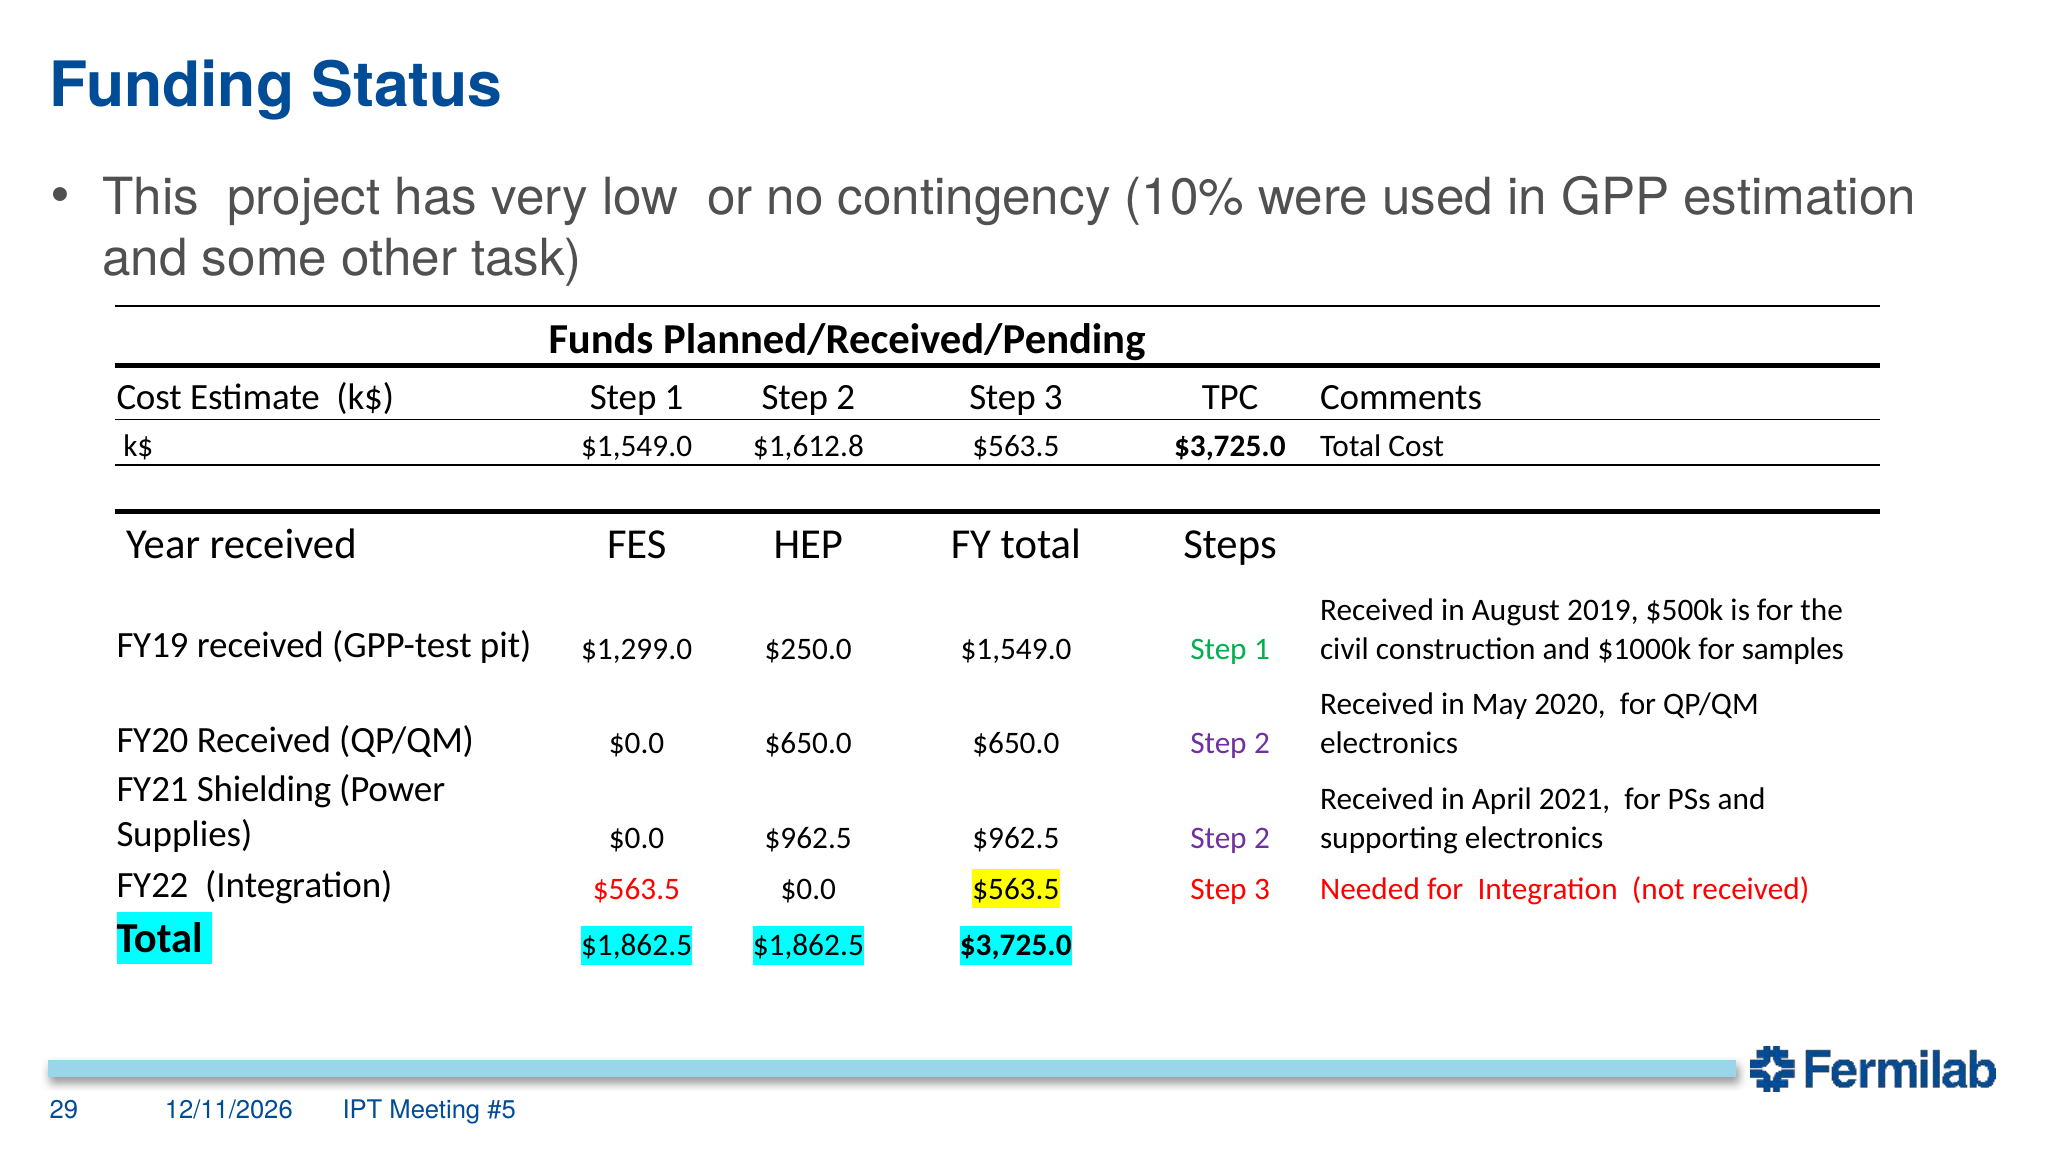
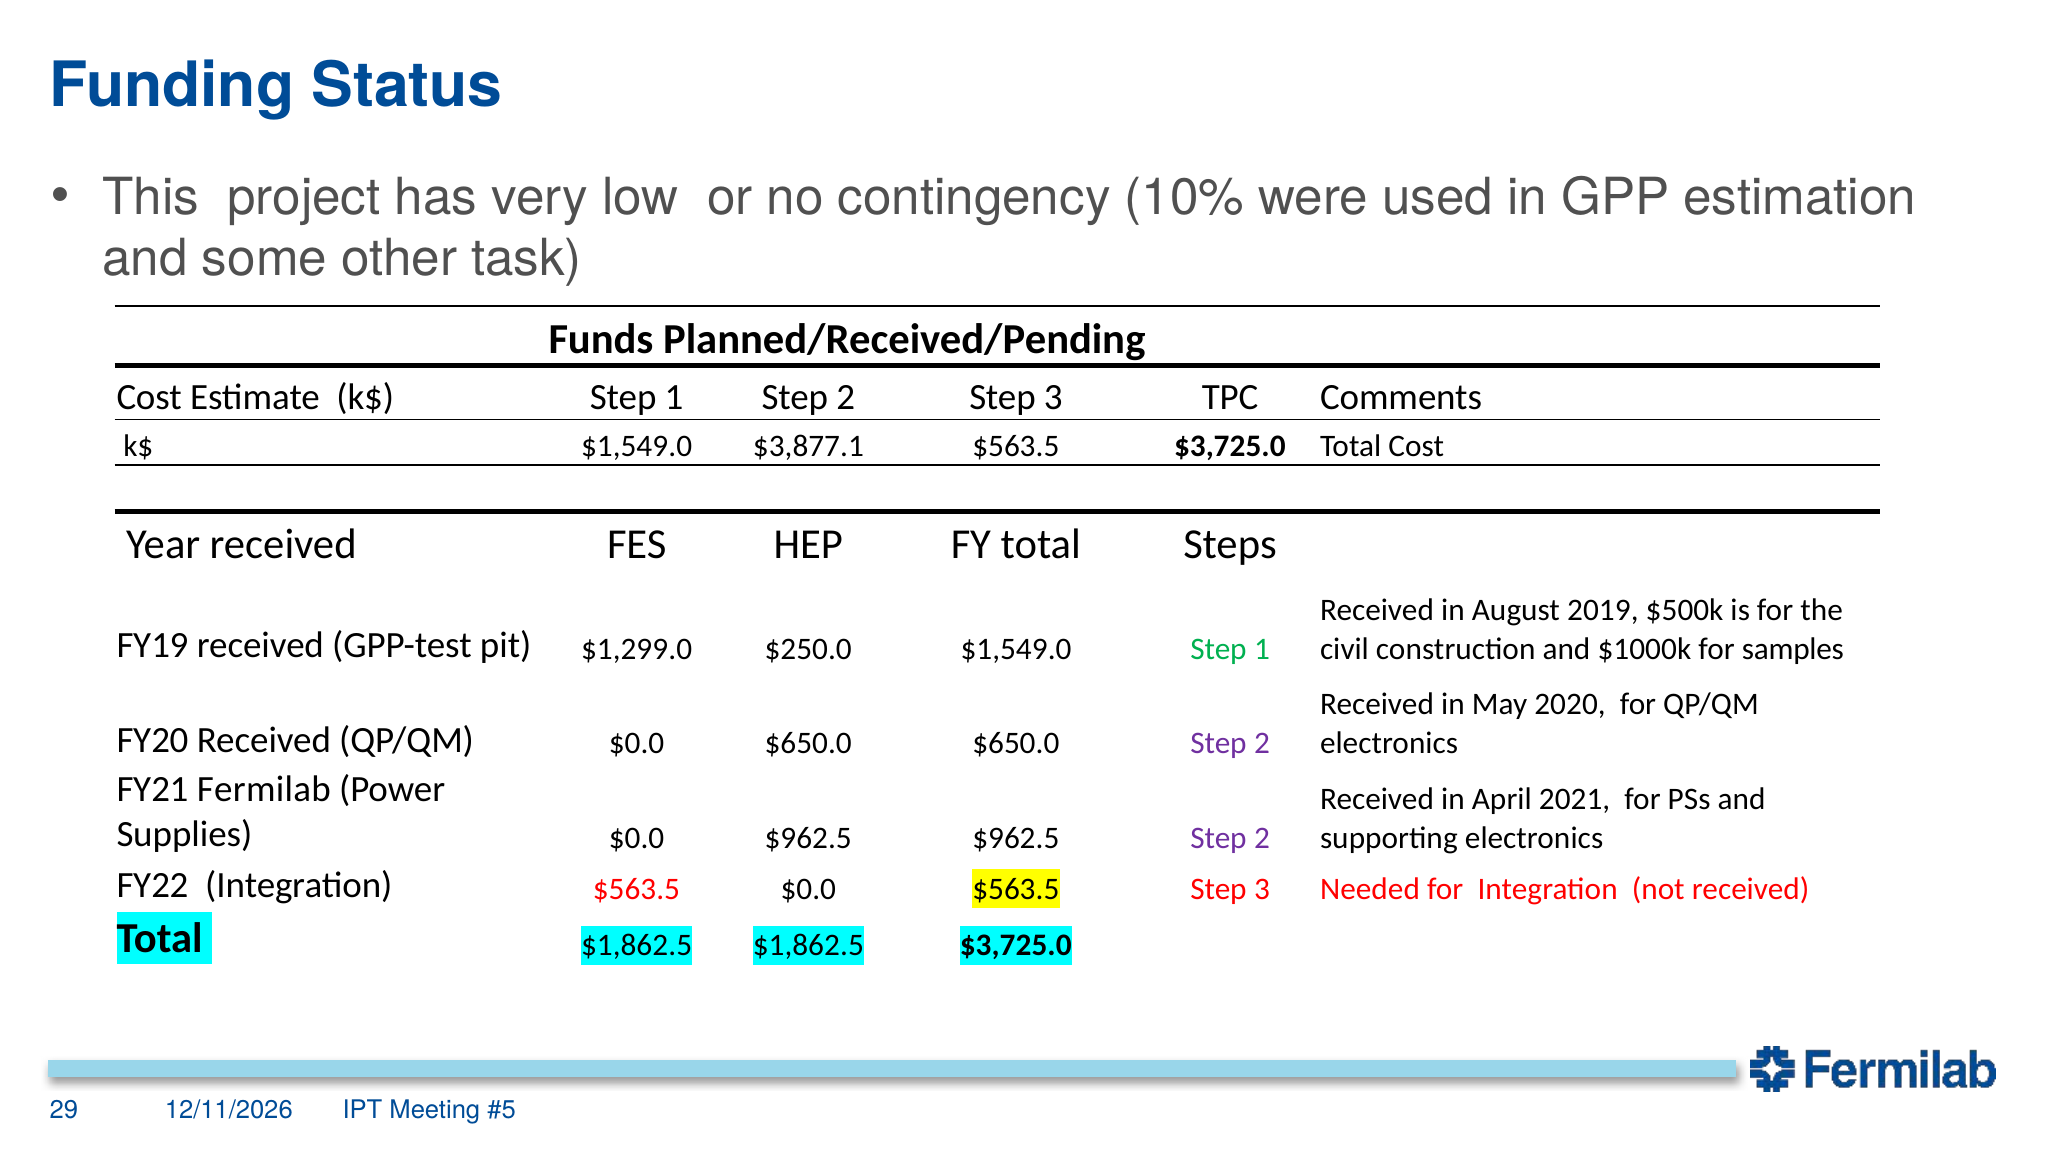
$1,612.8: $1,612.8 -> $3,877.1
Shielding: Shielding -> Fermilab
